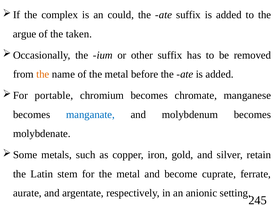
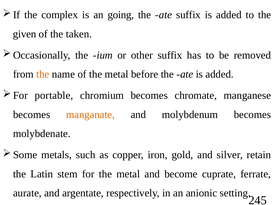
could: could -> going
argue: argue -> given
manganate colour: blue -> orange
